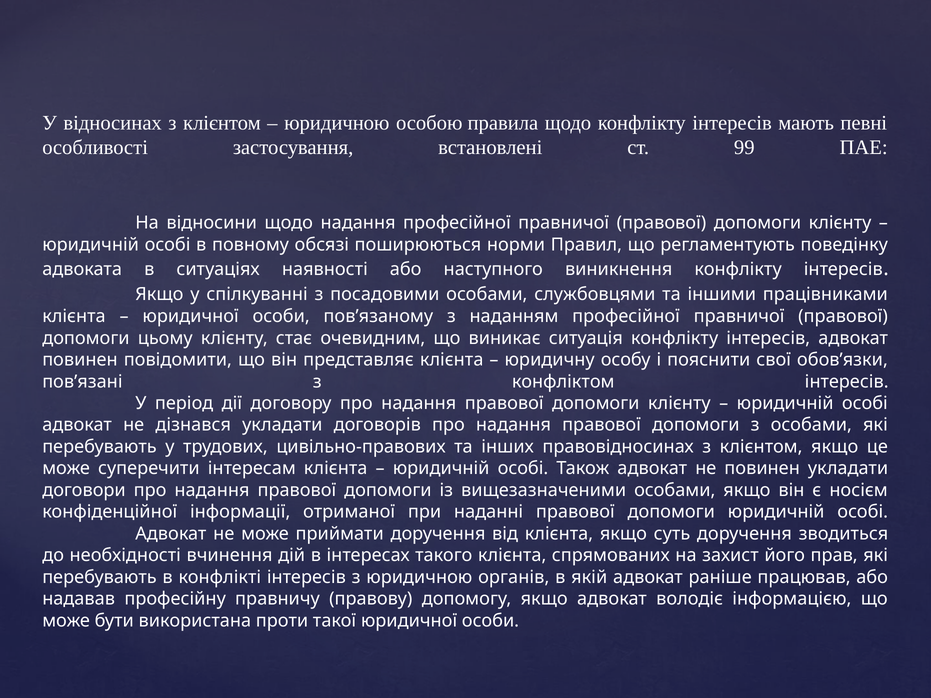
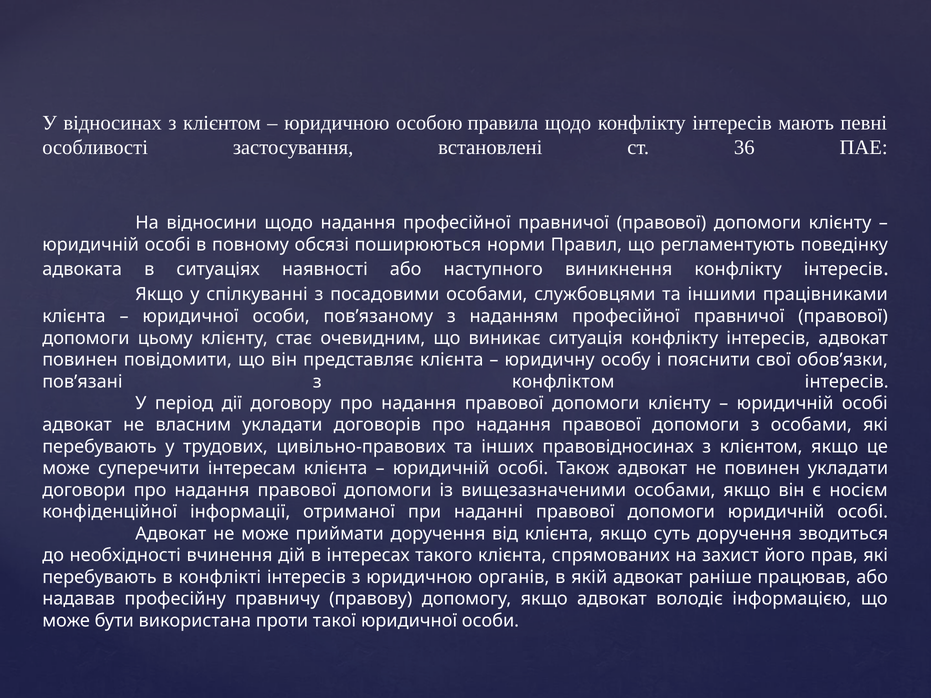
99: 99 -> 36
дізнався: дізнався -> власним
